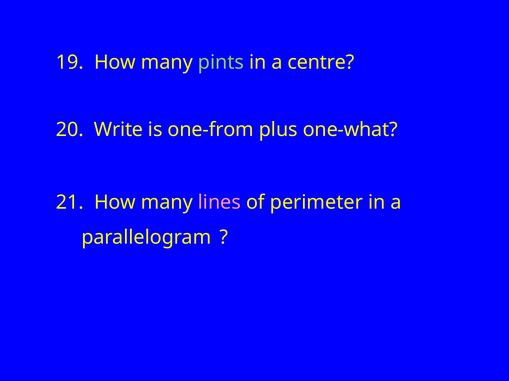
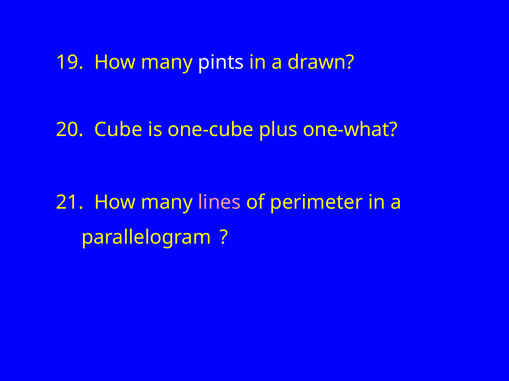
pints colour: light green -> white
centre: centre -> drawn
Write: Write -> Cube
one-from: one-from -> one-cube
